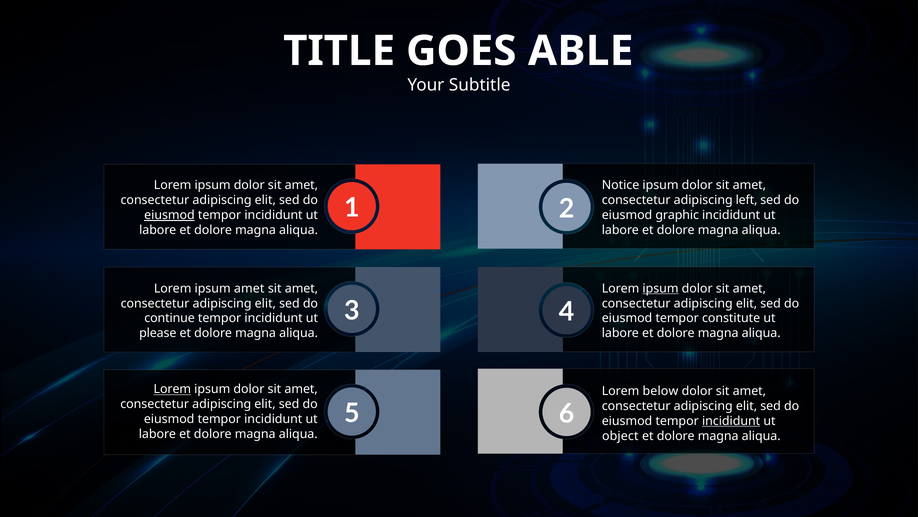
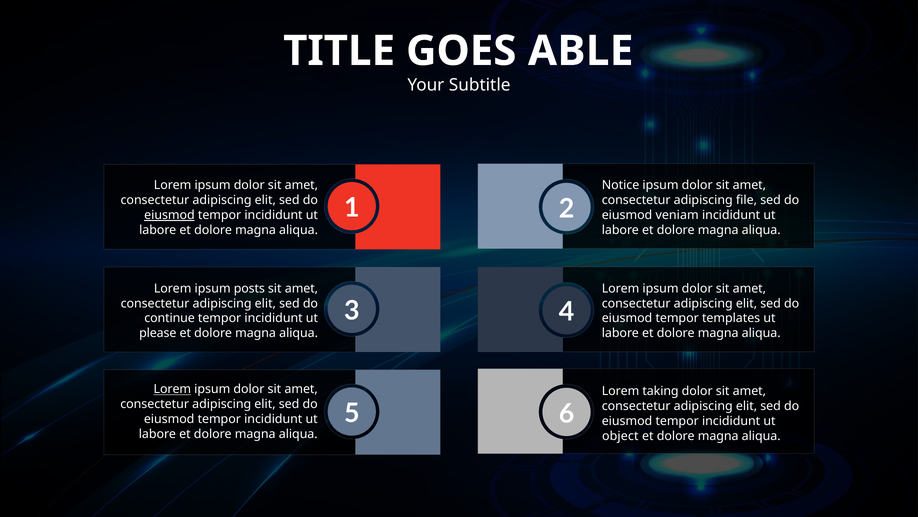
left: left -> file
graphic: graphic -> veniam
ipsum amet: amet -> posts
ipsum at (661, 288) underline: present -> none
constitute: constitute -> templates
below: below -> taking
incididunt at (731, 420) underline: present -> none
